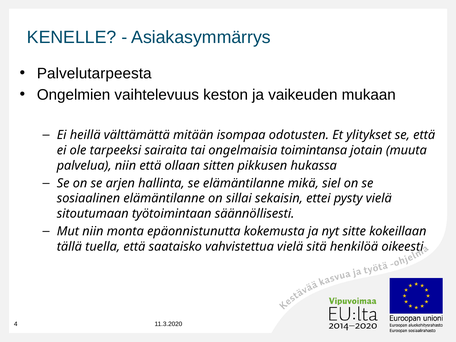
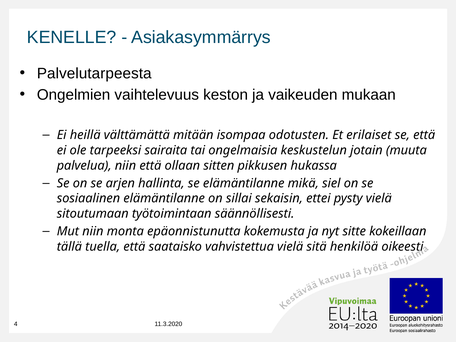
ylitykset: ylitykset -> erilaiset
toimintansa: toimintansa -> keskustelun
